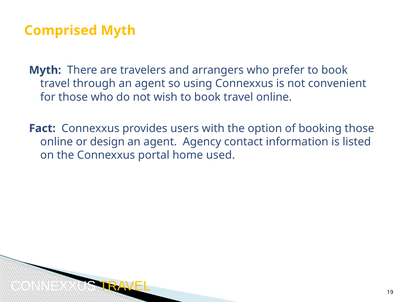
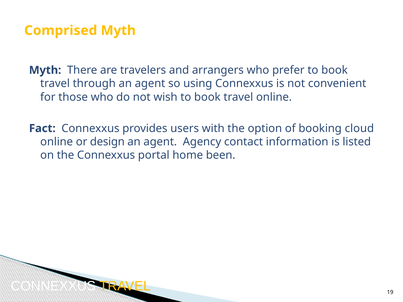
booking those: those -> cloud
used: used -> been
